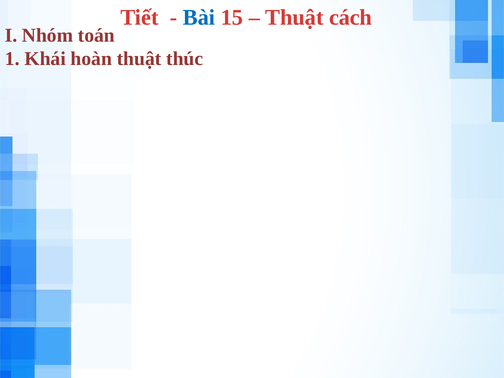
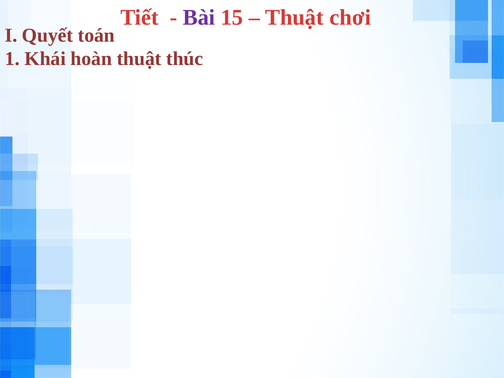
Bài colour: blue -> purple
cách: cách -> chơi
Nhóm: Nhóm -> Quyết
